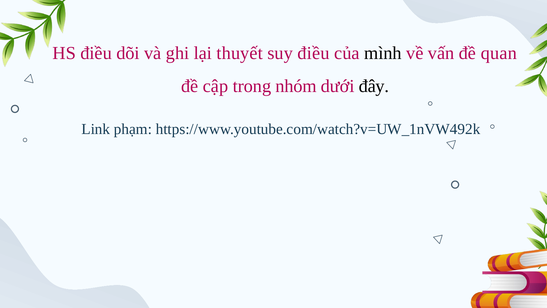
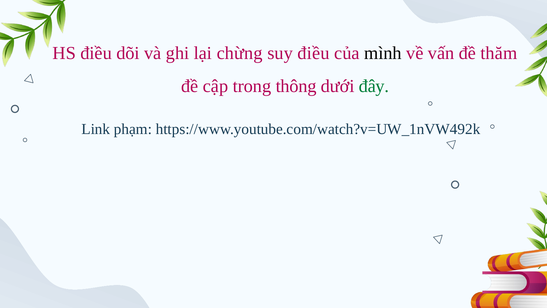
thuyết: thuyết -> chừng
quan: quan -> thăm
nhóm: nhóm -> thông
đây colour: black -> green
